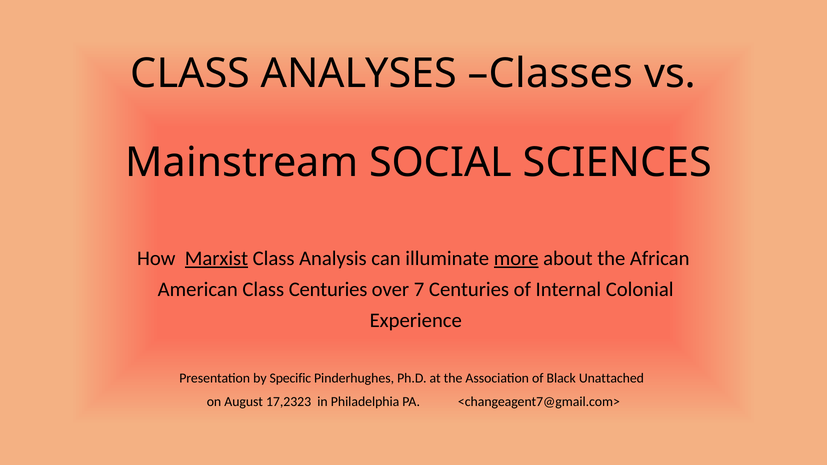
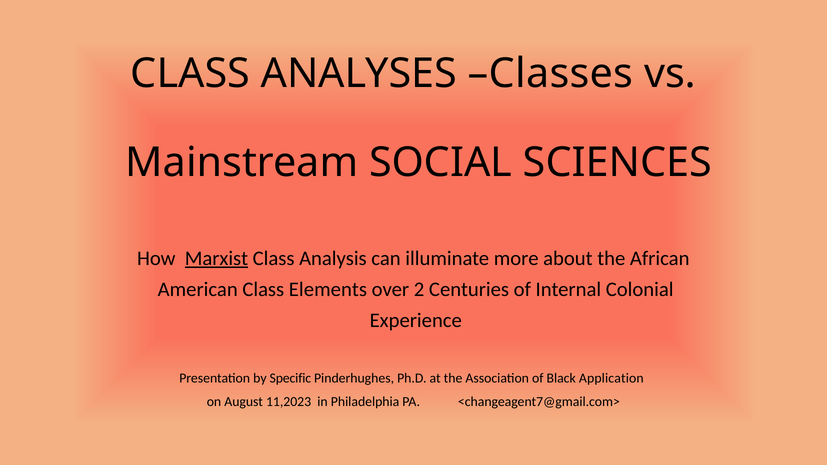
more underline: present -> none
Class Centuries: Centuries -> Elements
7: 7 -> 2
Unattached: Unattached -> Application
17,2323: 17,2323 -> 11,2023
